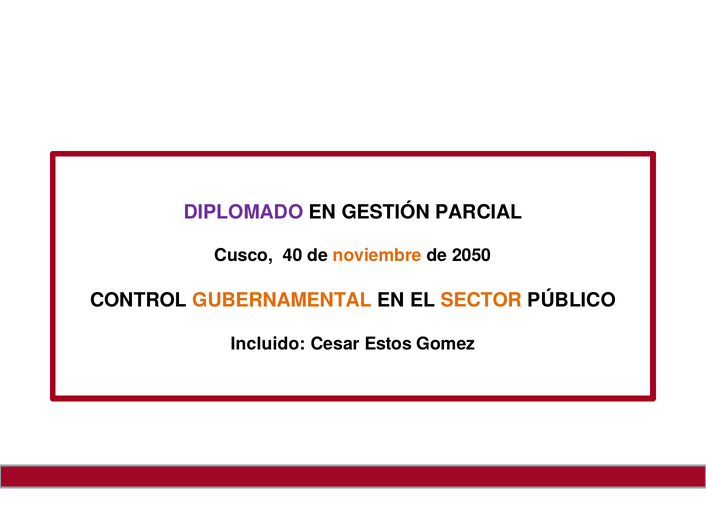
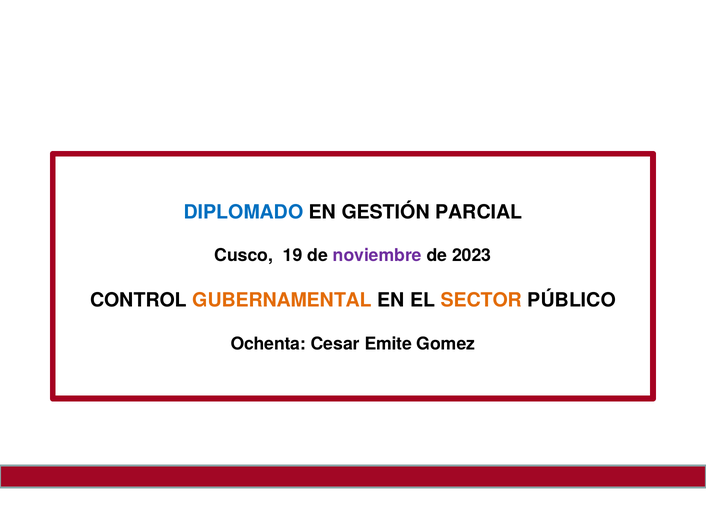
DIPLOMADO colour: purple -> blue
40: 40 -> 19
noviembre colour: orange -> purple
2050: 2050 -> 2023
Incluido: Incluido -> Ochenta
Estos: Estos -> Emite
